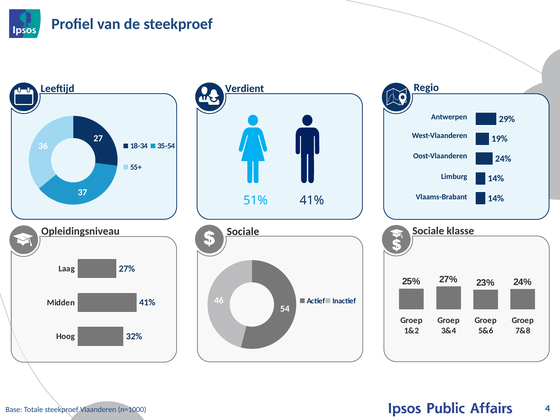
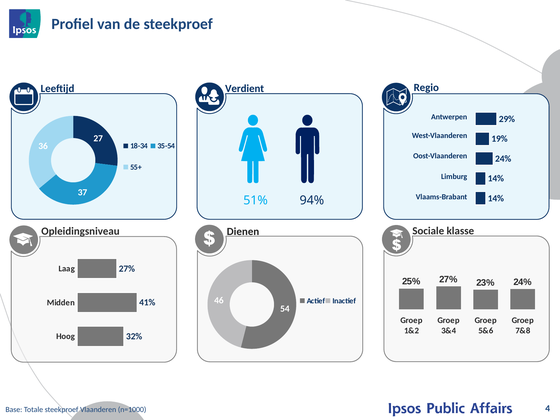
51% 41%: 41% -> 94%
Sociale at (243, 232): Sociale -> Dienen
